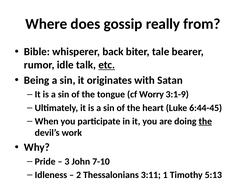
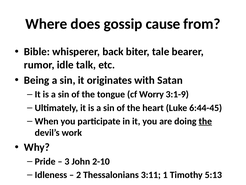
really: really -> cause
etc underline: present -> none
7-10: 7-10 -> 2-10
